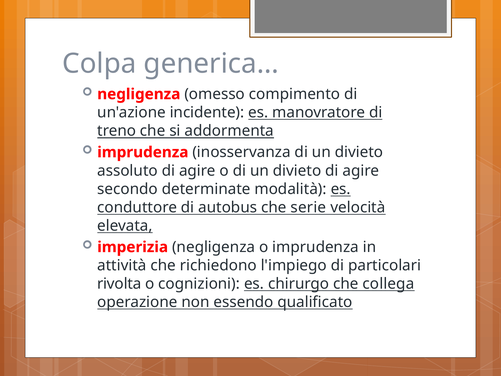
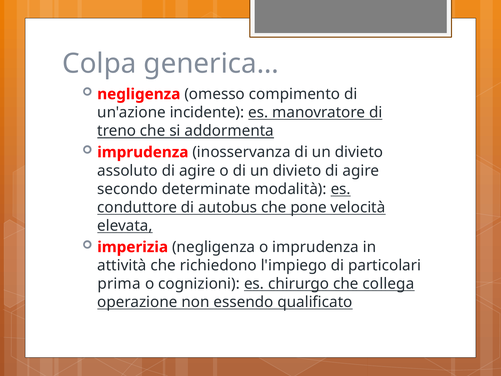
serie: serie -> pone
rivolta: rivolta -> prima
